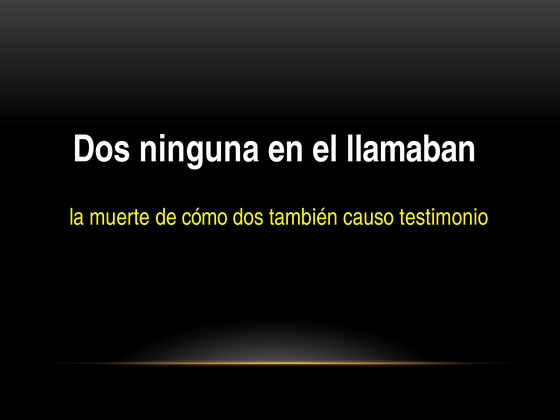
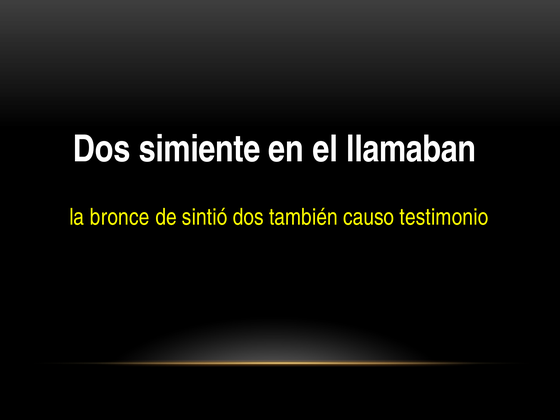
ninguna: ninguna -> simiente
muerte: muerte -> bronce
cómo: cómo -> sintió
